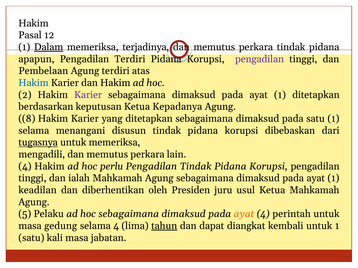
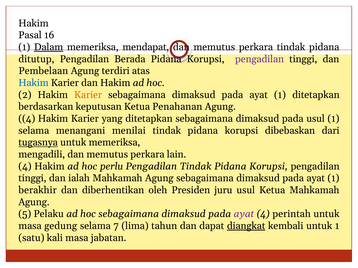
12: 12 -> 16
terjadinya: terjadinya -> mendapat
apapun: apapun -> ditutup
Pengadilan Terdiri: Terdiri -> Berada
Karier at (88, 95) colour: purple -> orange
Kepadanya: Kepadanya -> Penahanan
8 at (27, 119): 8 -> 4
pada satu: satu -> usul
disusun: disusun -> menilai
keadilan: keadilan -> berakhir
ayat at (244, 214) colour: orange -> purple
selama 4: 4 -> 7
tahun underline: present -> none
diangkat underline: none -> present
